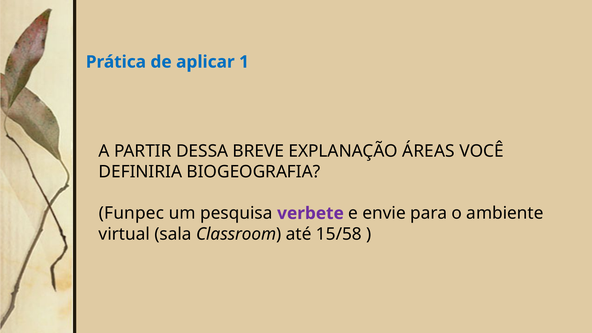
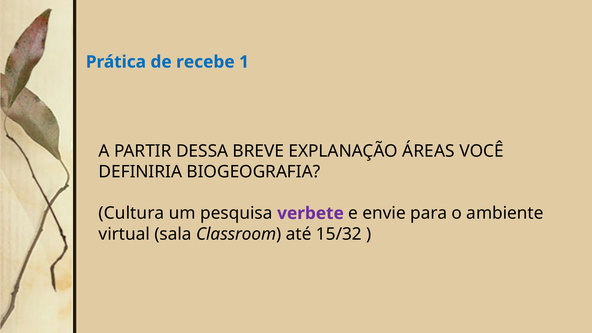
aplicar: aplicar -> recebe
Funpec: Funpec -> Cultura
15/58: 15/58 -> 15/32
